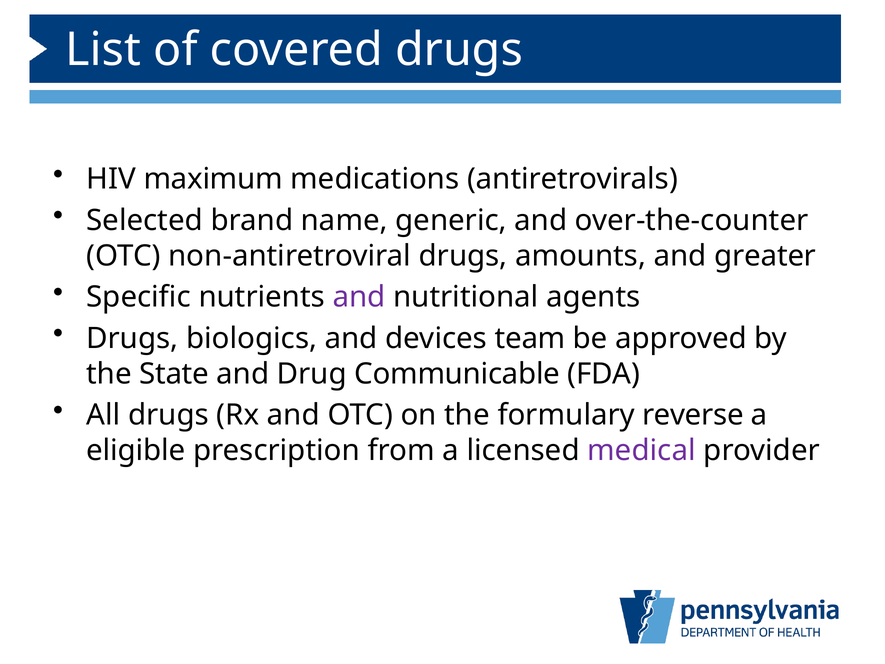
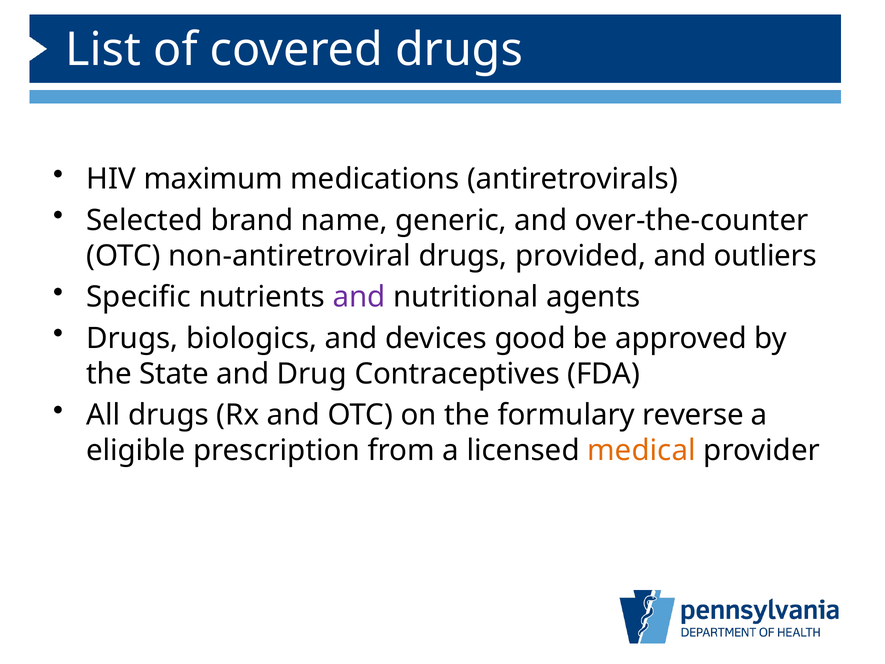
amounts: amounts -> provided
greater: greater -> outliers
team: team -> good
Communicable: Communicable -> Contraceptives
medical colour: purple -> orange
